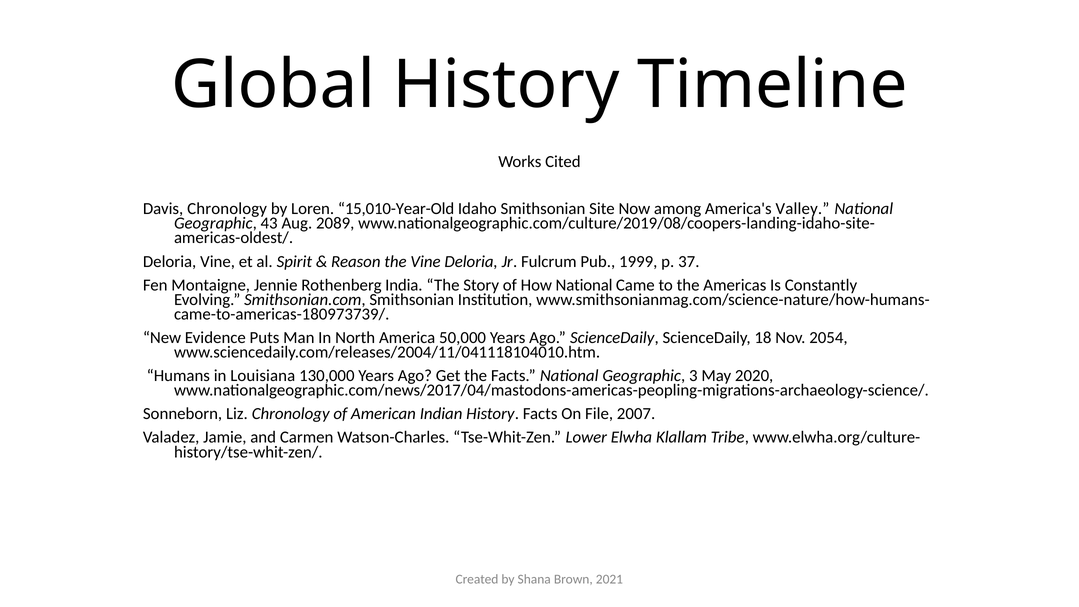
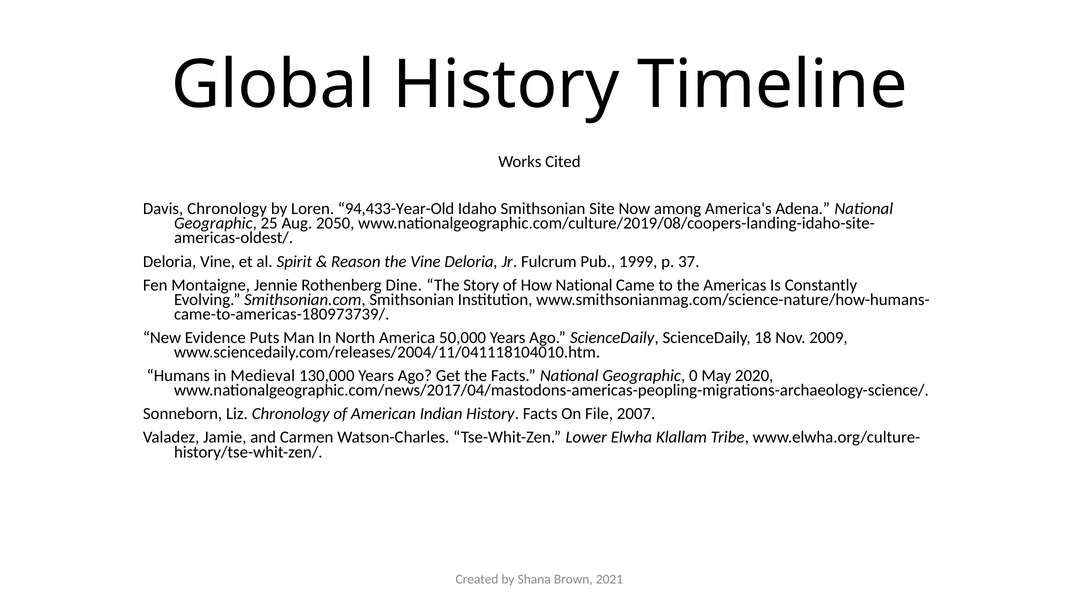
15,010-Year-Old: 15,010-Year-Old -> 94,433-Year-Old
Valley: Valley -> Adena
43: 43 -> 25
2089: 2089 -> 2050
India: India -> Dine
2054: 2054 -> 2009
Louisiana: Louisiana -> Medieval
3: 3 -> 0
